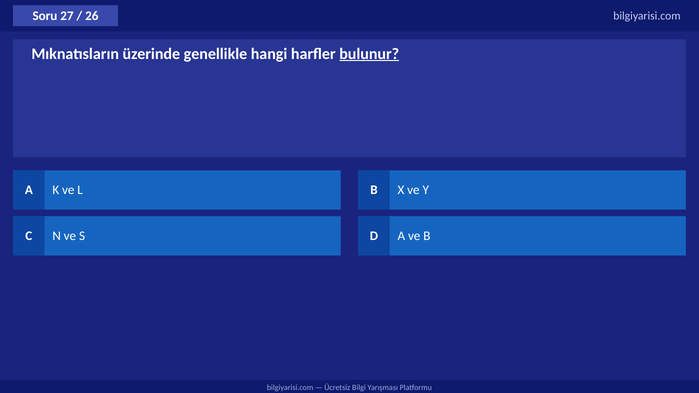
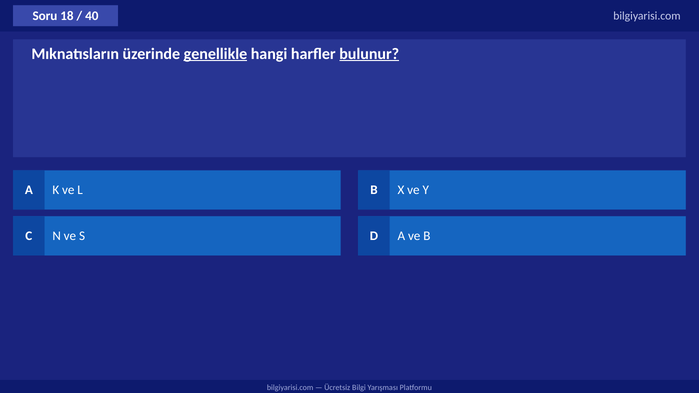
27: 27 -> 18
26: 26 -> 40
genellikle underline: none -> present
